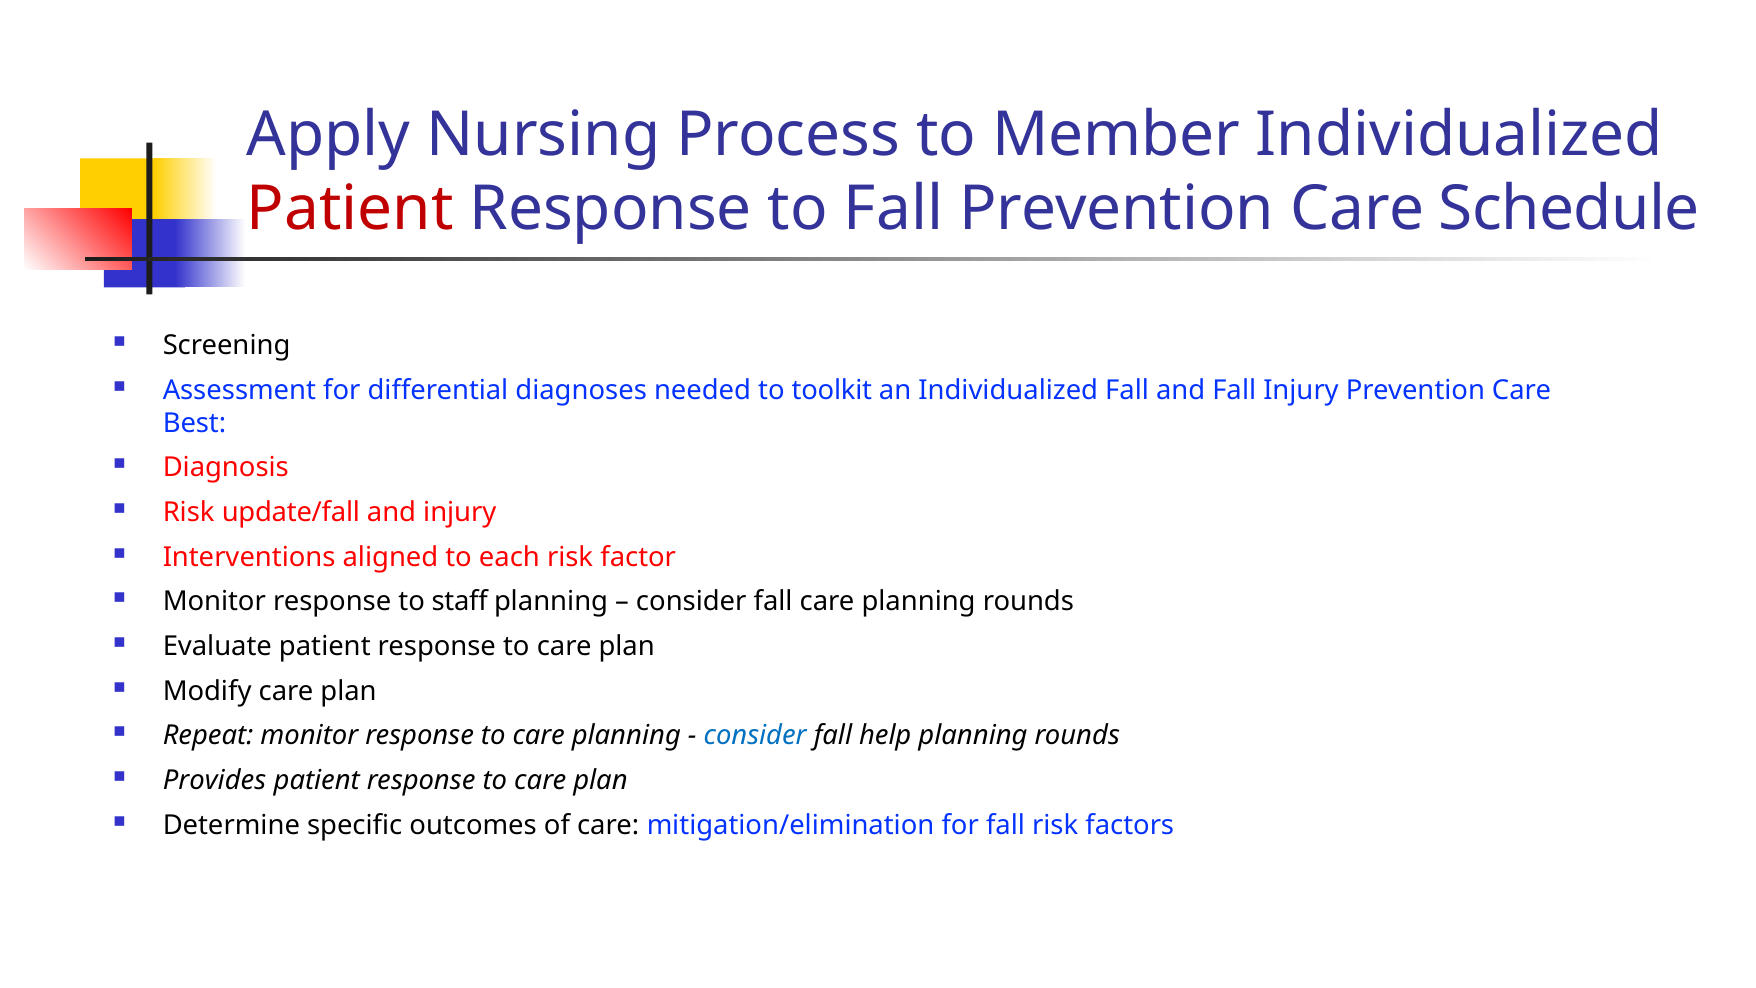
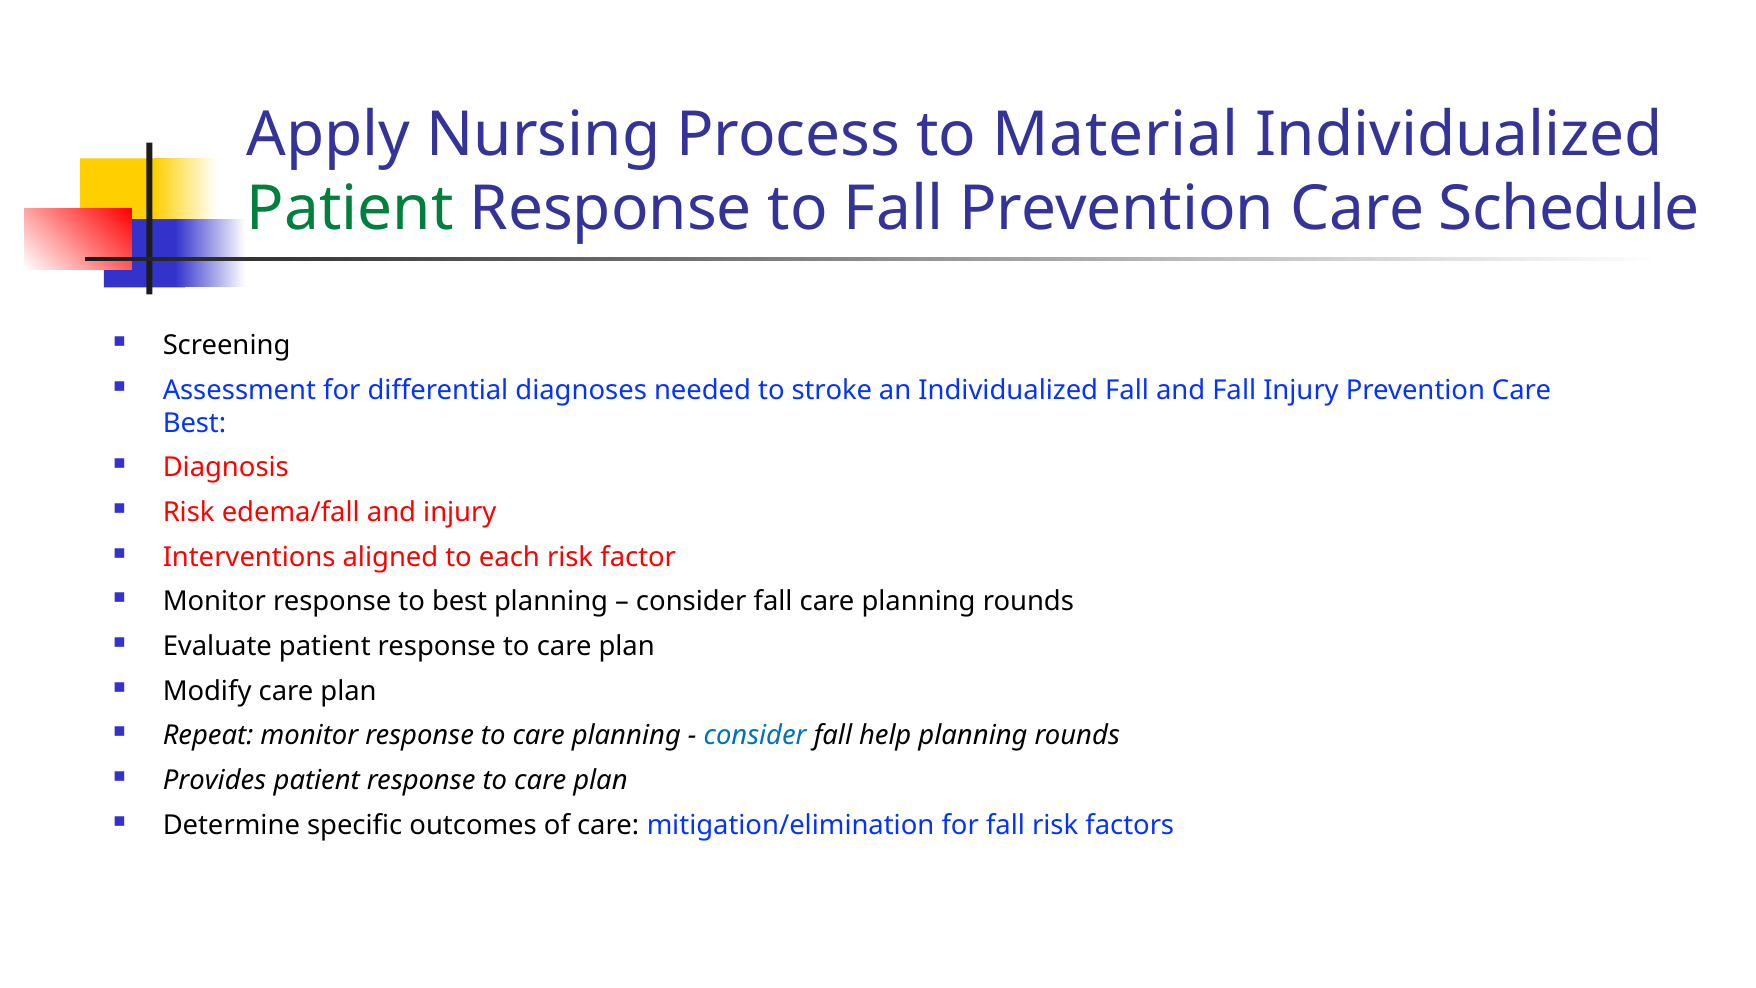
Member: Member -> Material
Patient at (350, 209) colour: red -> green
toolkit: toolkit -> stroke
update/fall: update/fall -> edema/fall
to staff: staff -> best
